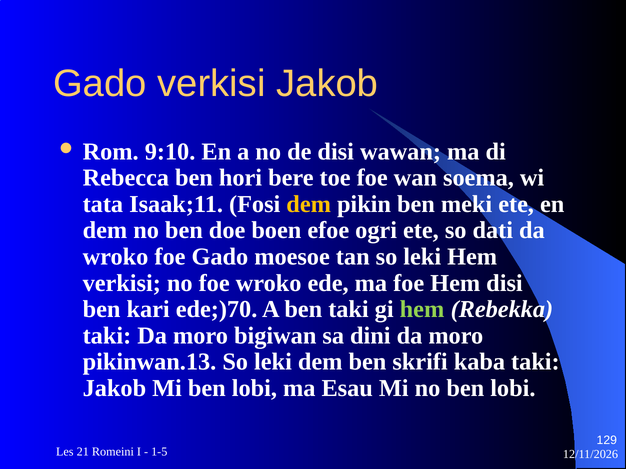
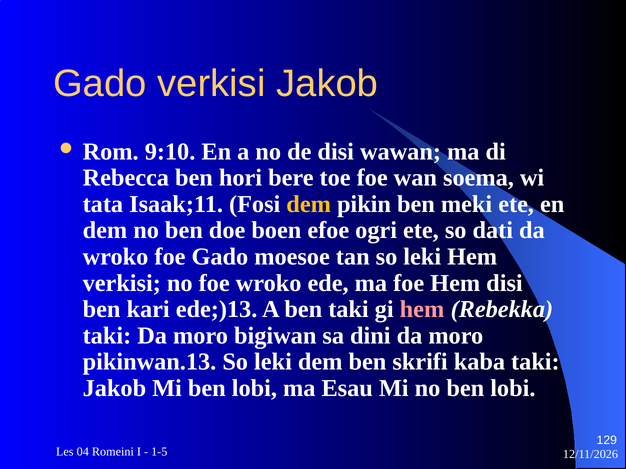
ede;)70: ede;)70 -> ede;)13
hem at (422, 310) colour: light green -> pink
21: 21 -> 04
